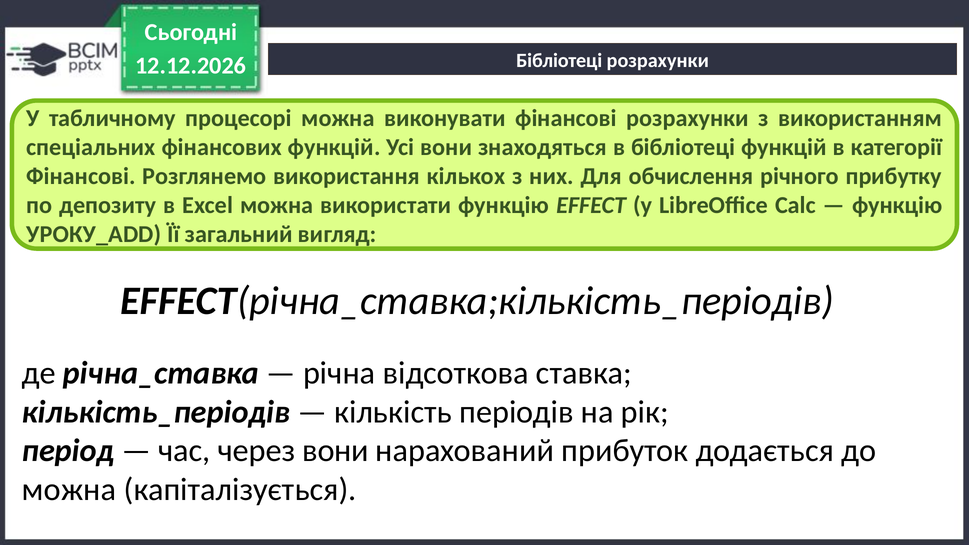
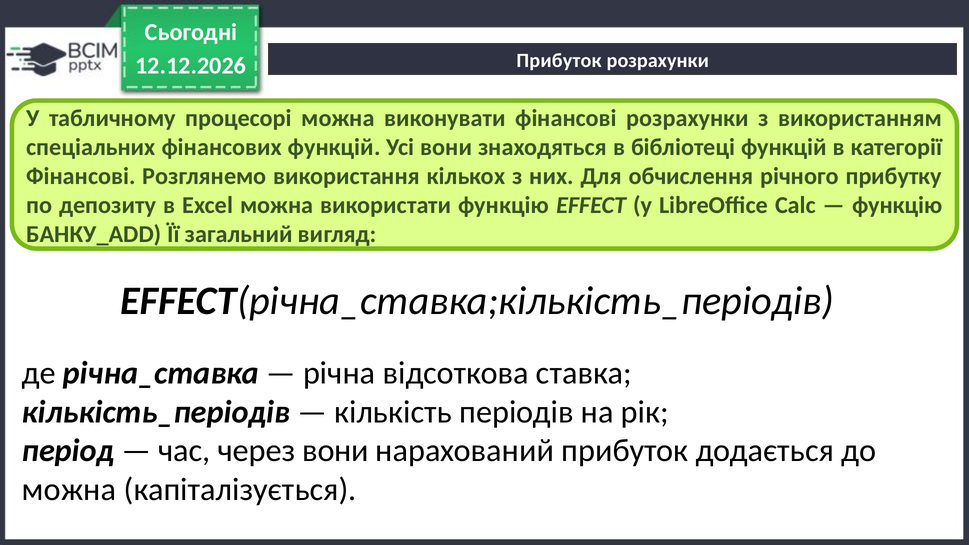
Бібліотеці at (559, 60): Бібліотеці -> Прибуток
УРОКУ_ADD: УРОКУ_ADD -> БАНКУ_ADD
